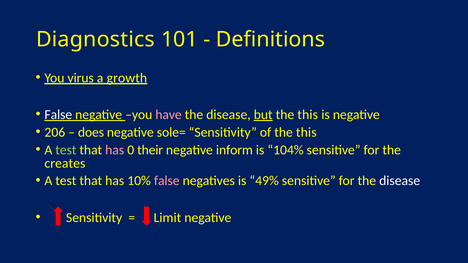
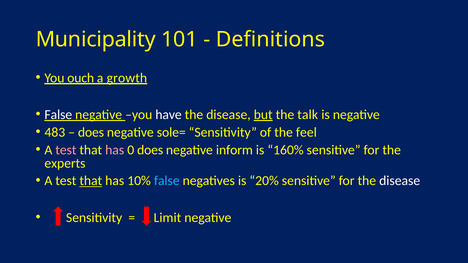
Diagnostics: Diagnostics -> Municipality
virus: virus -> ouch
have colour: pink -> white
this at (308, 115): this -> talk
206: 206 -> 483
of the this: this -> feel
test at (66, 150) colour: light green -> pink
0 their: their -> does
104%: 104% -> 160%
creates: creates -> experts
that at (91, 181) underline: none -> present
false at (167, 181) colour: pink -> light blue
49%: 49% -> 20%
